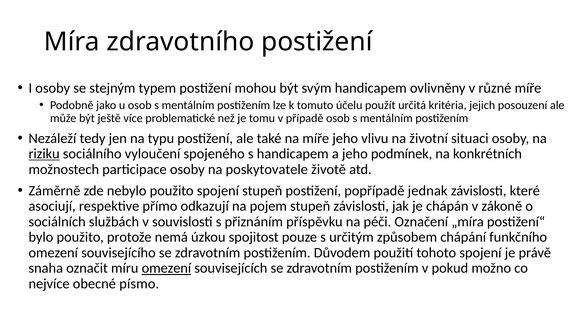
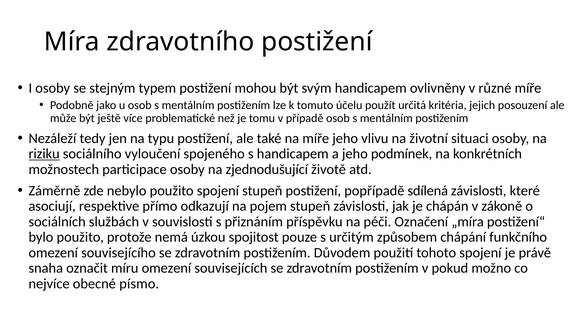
poskytovatele: poskytovatele -> zjednodušující
jednak: jednak -> sdílená
omezení at (166, 269) underline: present -> none
